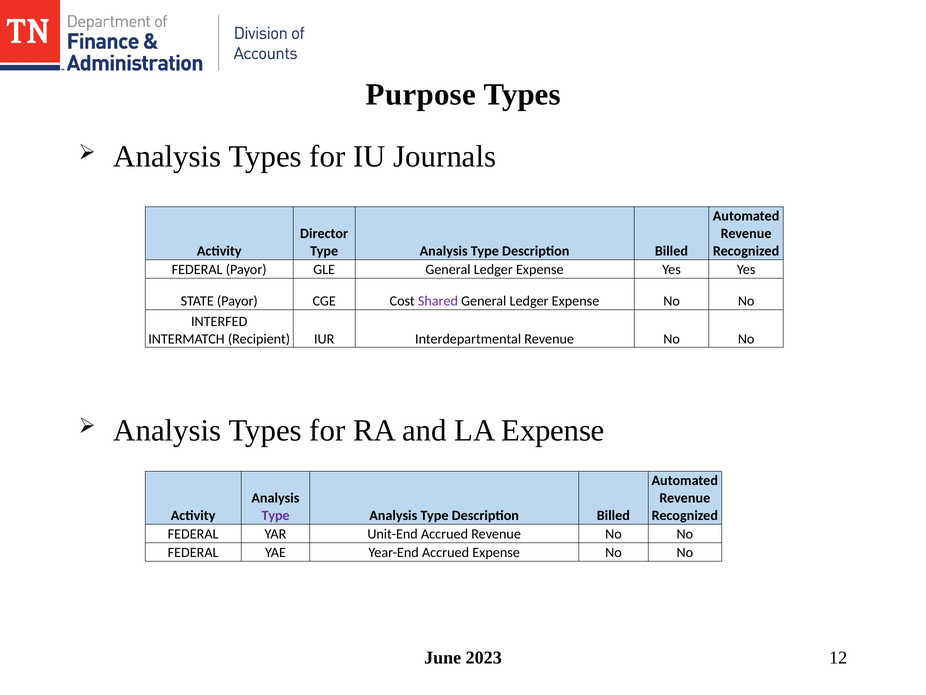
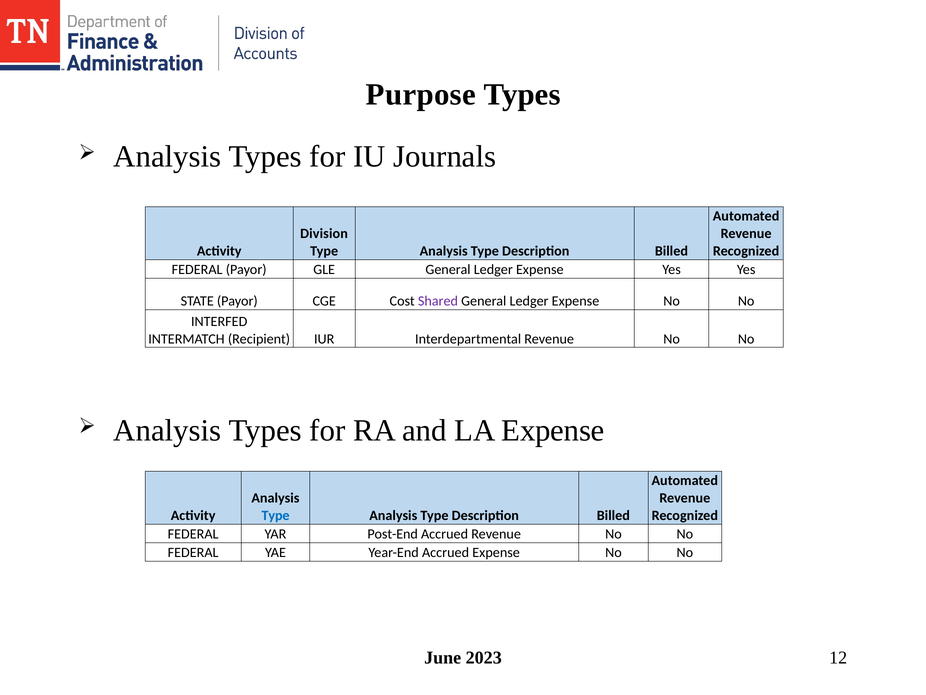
Director: Director -> Division
Type at (276, 515) colour: purple -> blue
Unit-End: Unit-End -> Post-End
